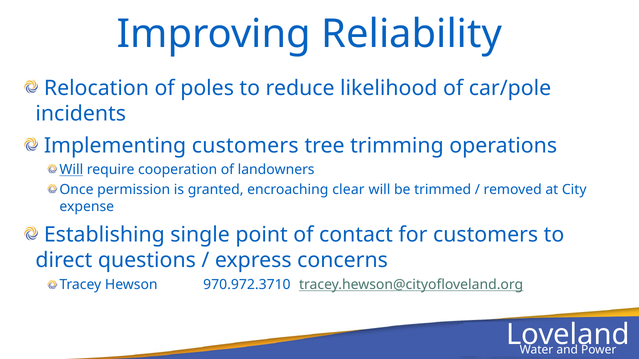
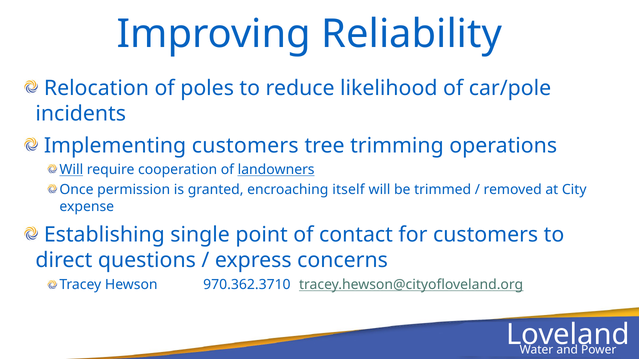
landowners underline: none -> present
clear: clear -> itself
970.972.3710: 970.972.3710 -> 970.362.3710
